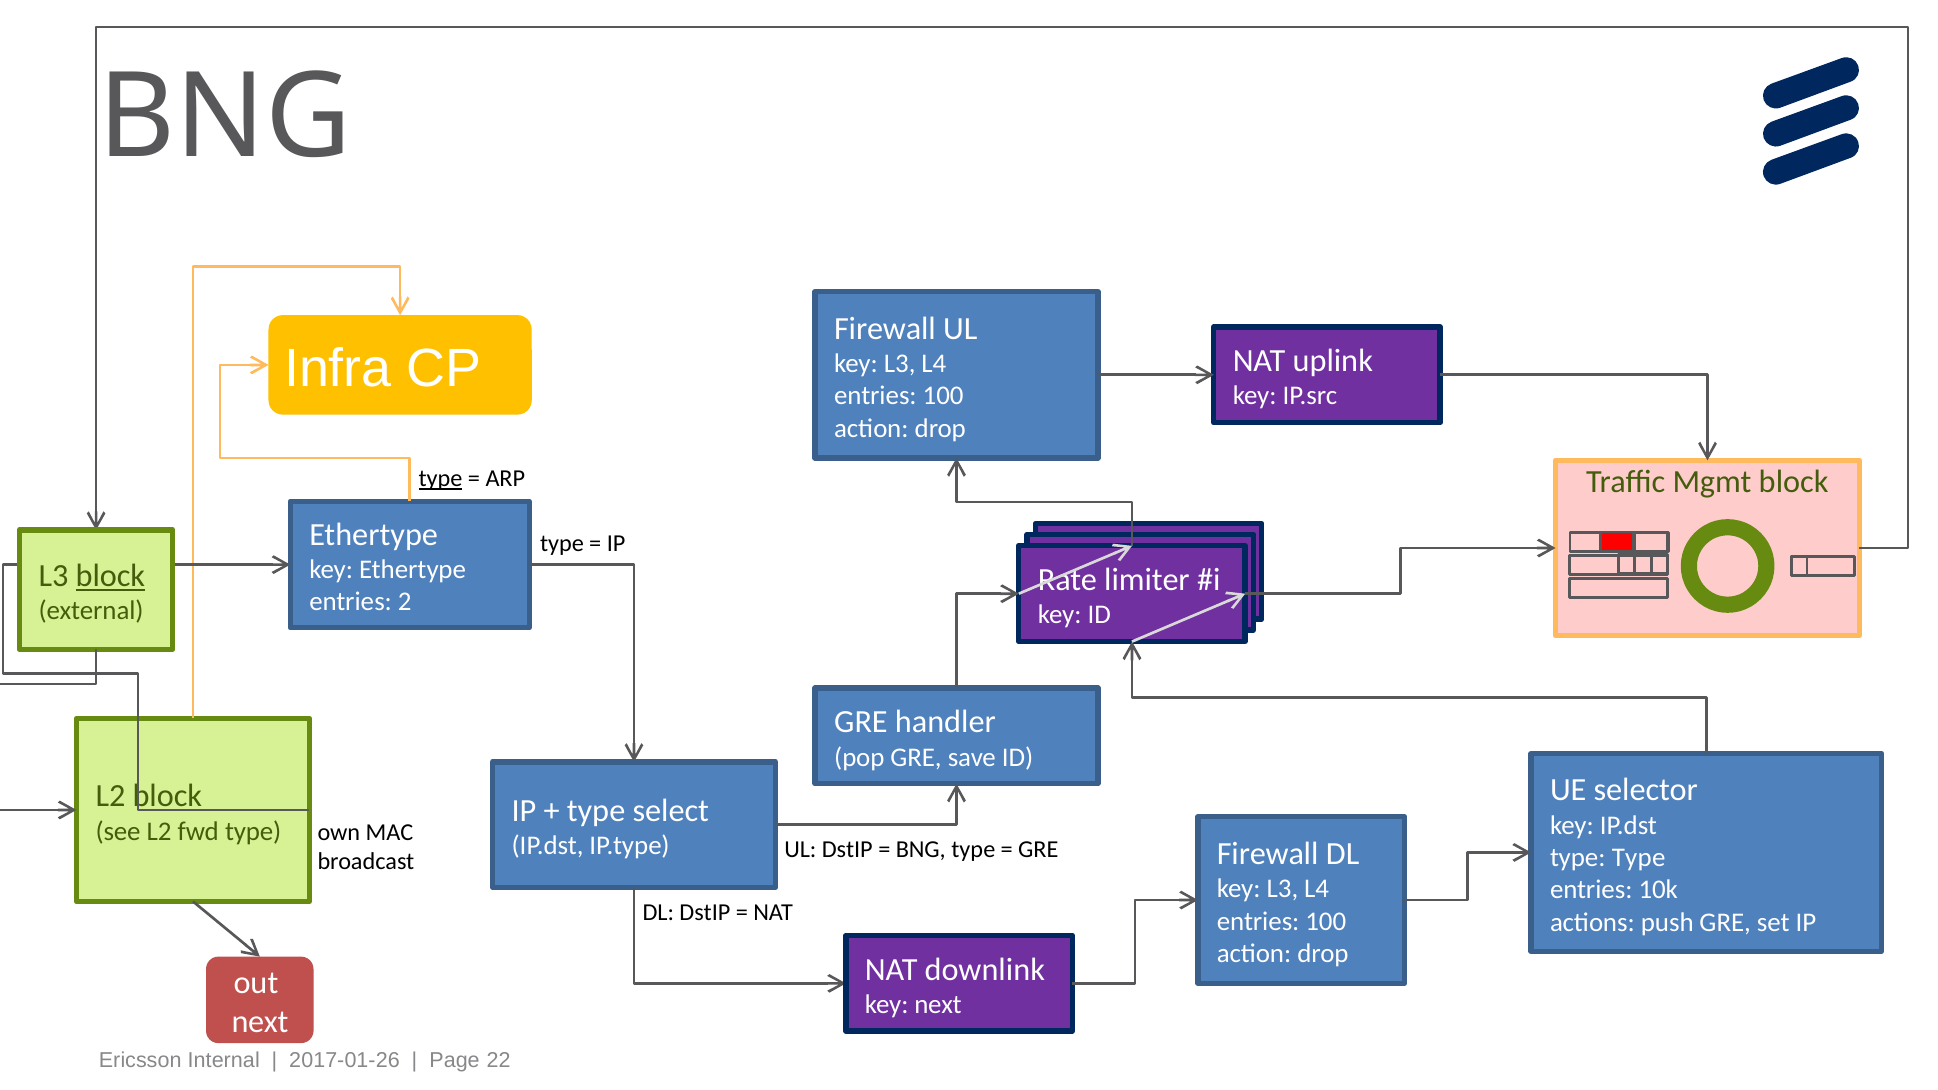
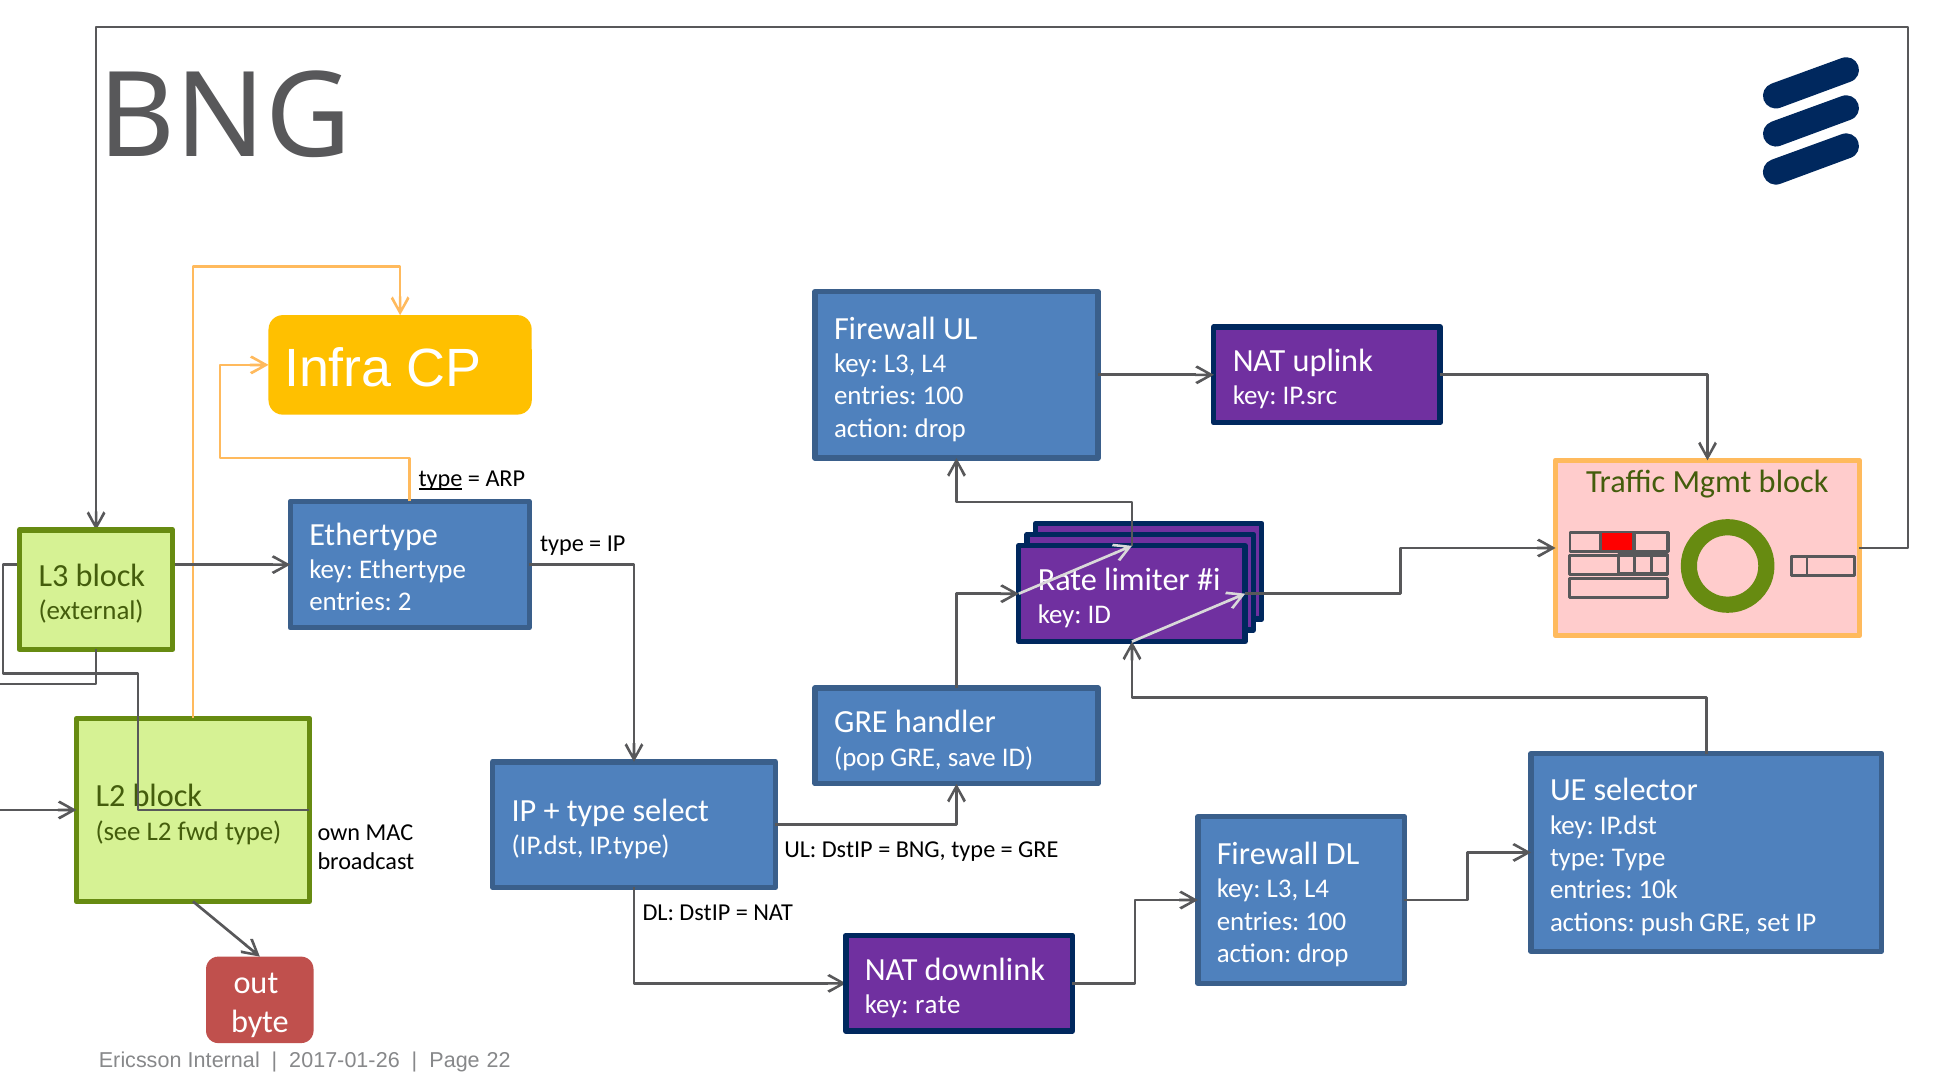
block at (110, 576) underline: present -> none
key next: next -> rate
next at (260, 1022): next -> byte
